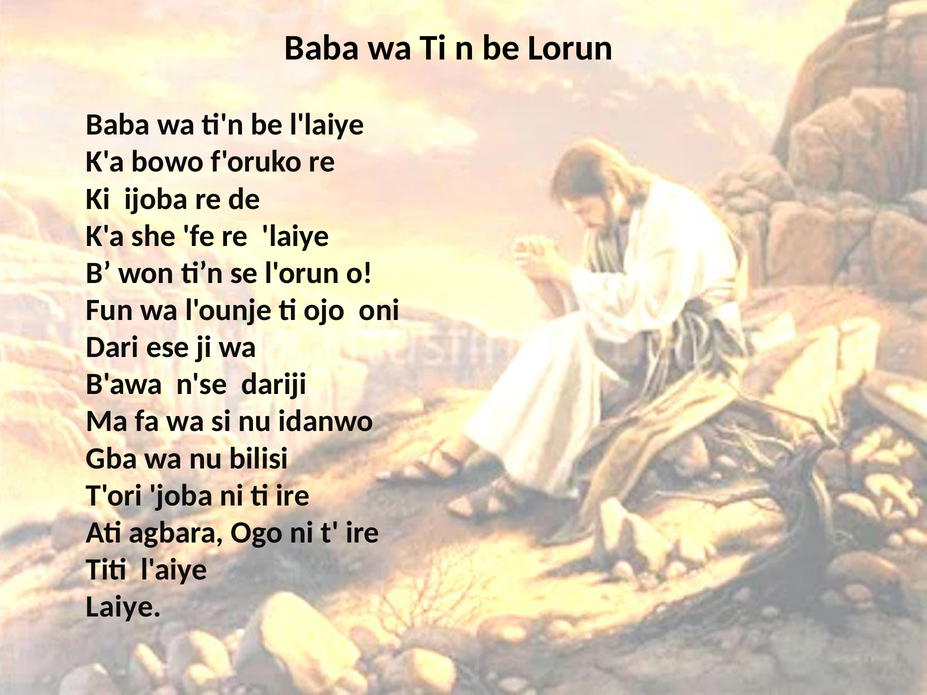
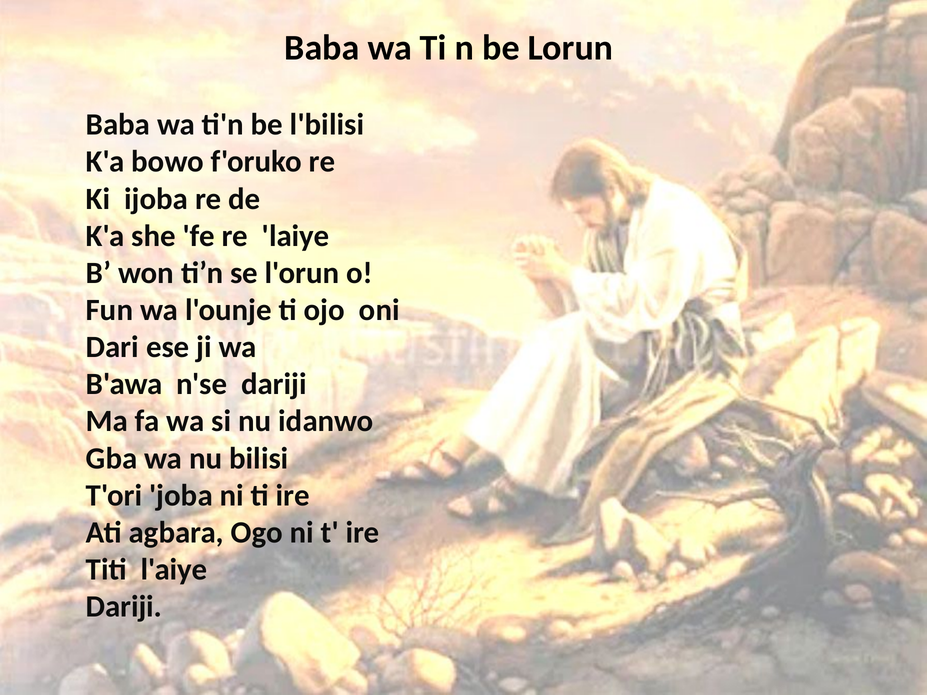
l'laiye: l'laiye -> l'bilisi
Laiye at (124, 607): Laiye -> Dariji
